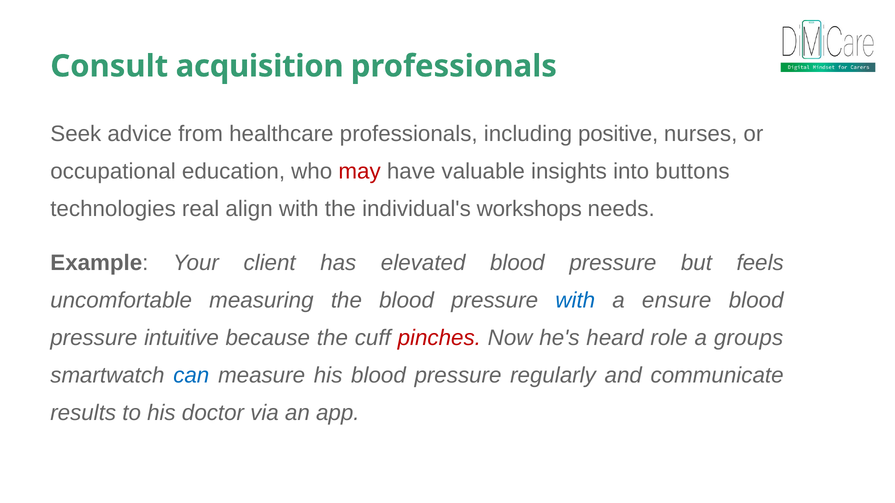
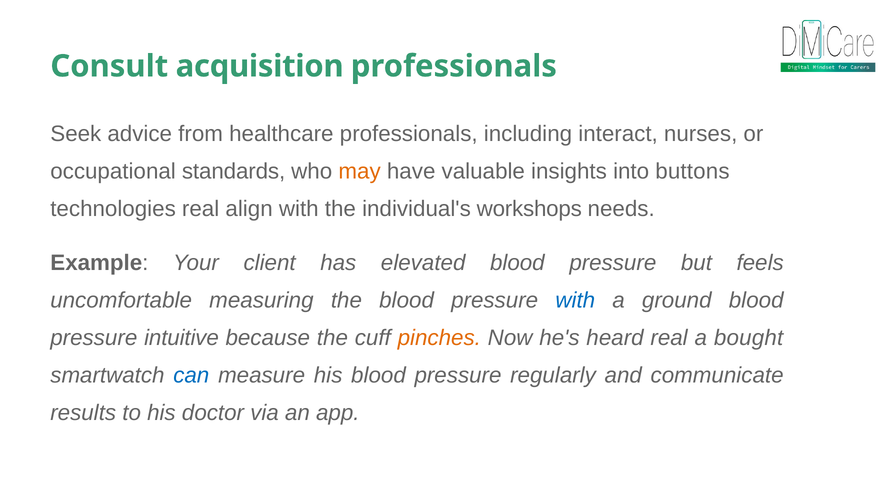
positive: positive -> interact
education: education -> standards
may colour: red -> orange
ensure: ensure -> ground
pinches colour: red -> orange
heard role: role -> real
groups: groups -> bought
